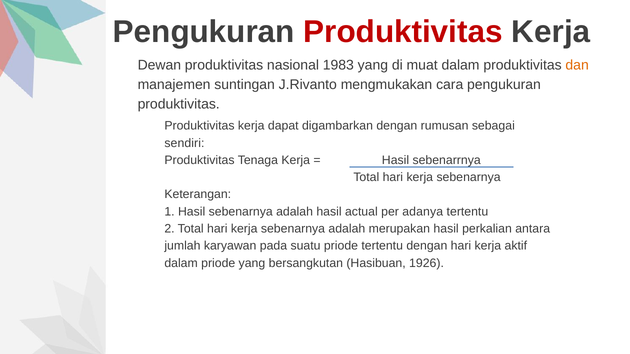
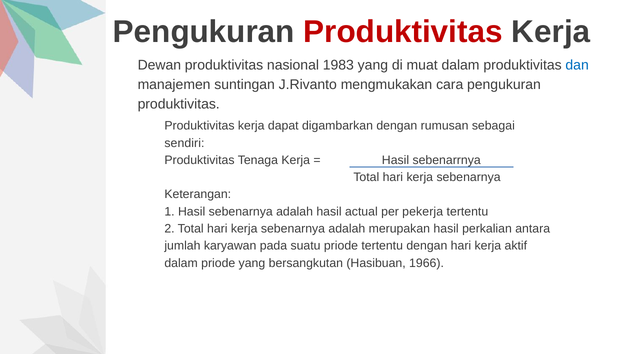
dan colour: orange -> blue
adanya: adanya -> pekerja
1926: 1926 -> 1966
